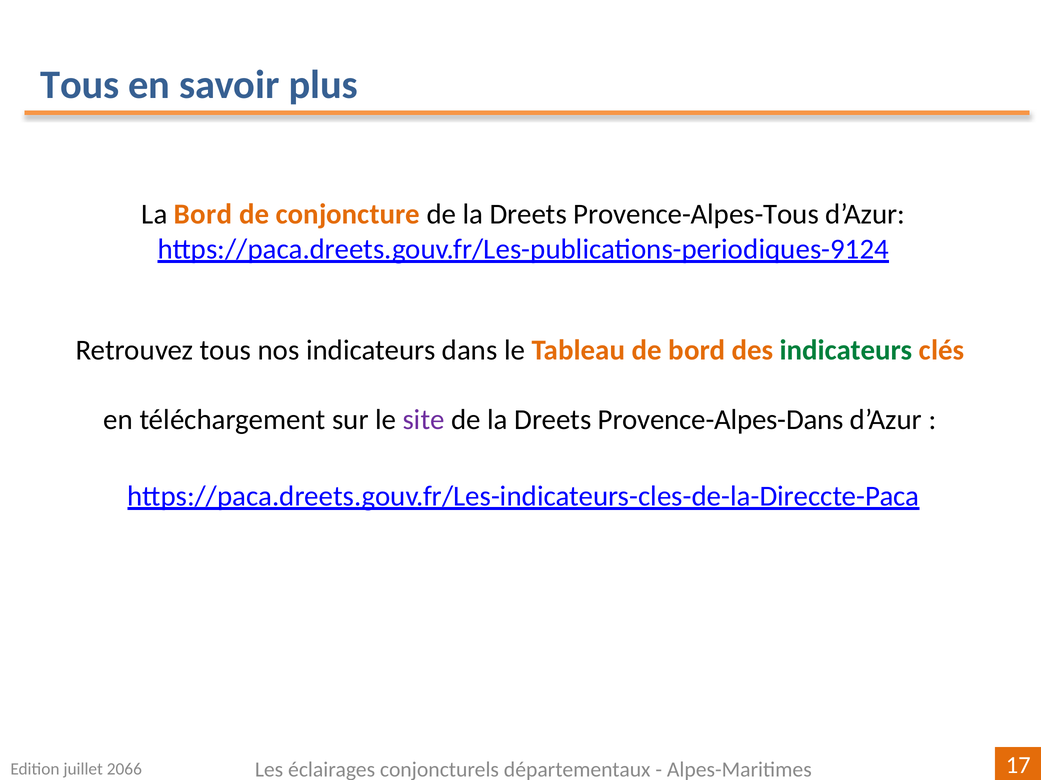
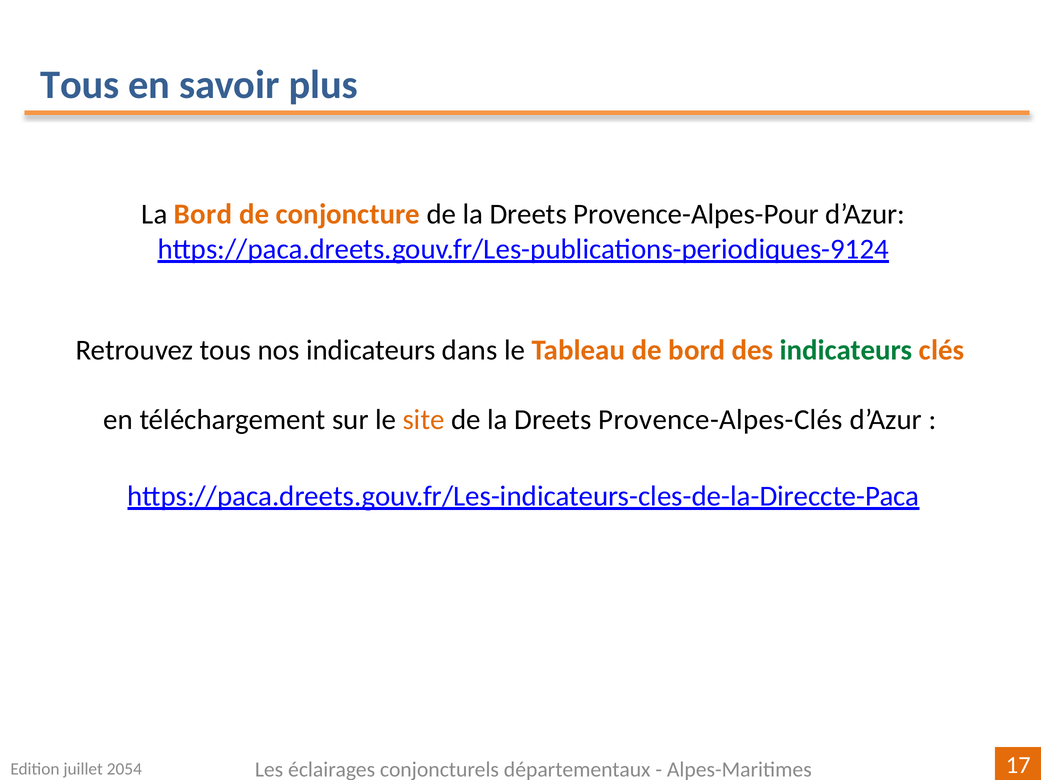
Provence-Alpes-Tous: Provence-Alpes-Tous -> Provence-Alpes-Pour
site colour: purple -> orange
Provence-Alpes-Dans: Provence-Alpes-Dans -> Provence-Alpes-Clés
2066: 2066 -> 2054
